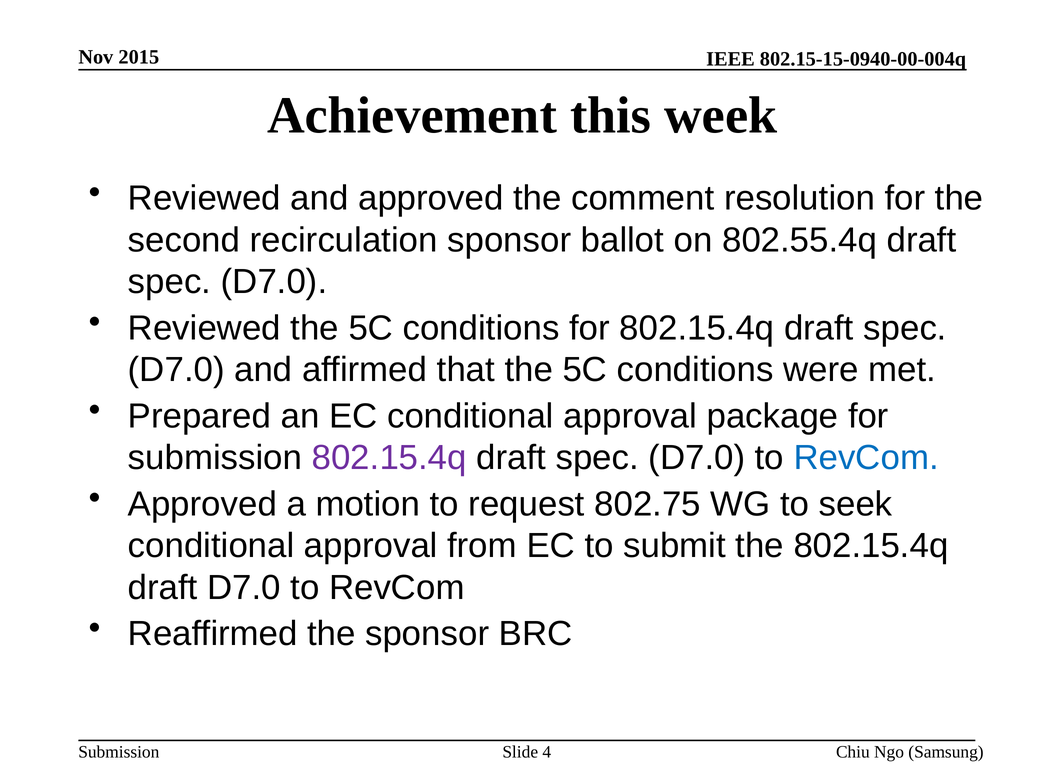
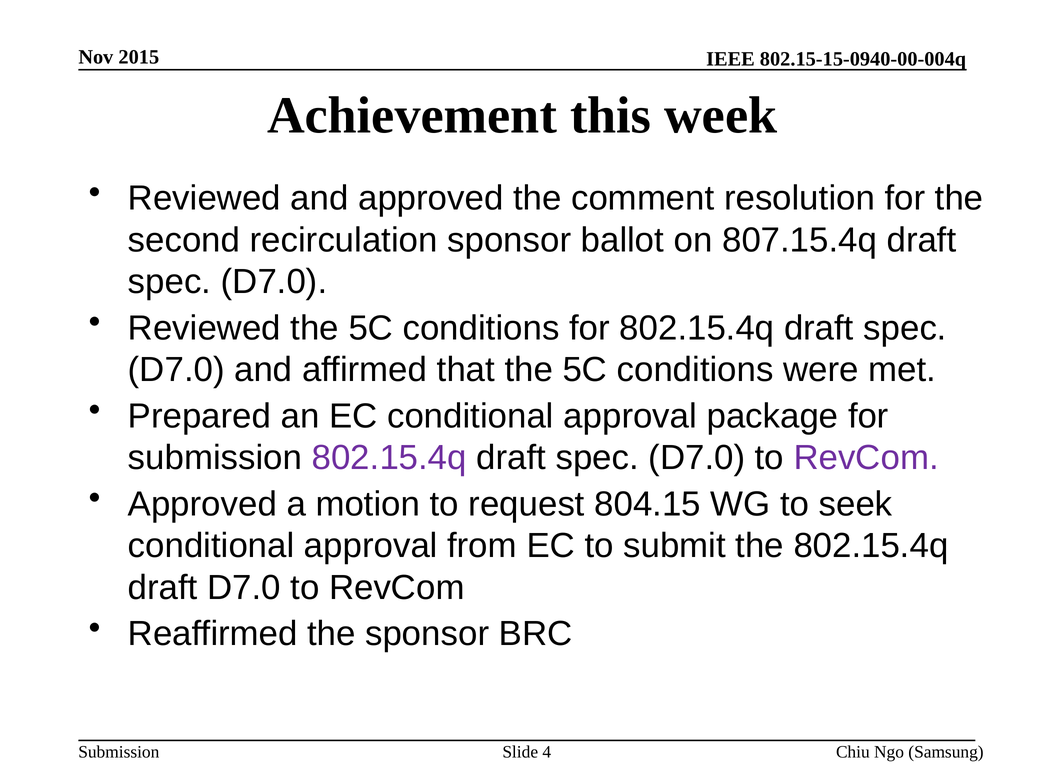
802.55.4q: 802.55.4q -> 807.15.4q
RevCom at (866, 458) colour: blue -> purple
802.75: 802.75 -> 804.15
